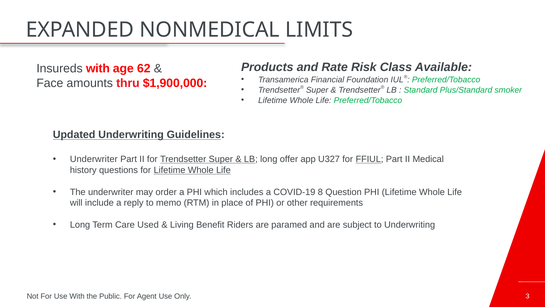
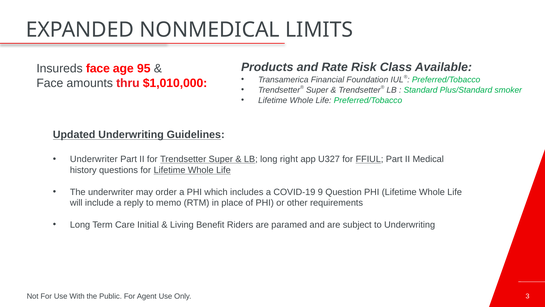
Insureds with: with -> face
62: 62 -> 95
$1,900,000: $1,900,000 -> $1,010,000
offer: offer -> right
8: 8 -> 9
Used: Used -> Initial
